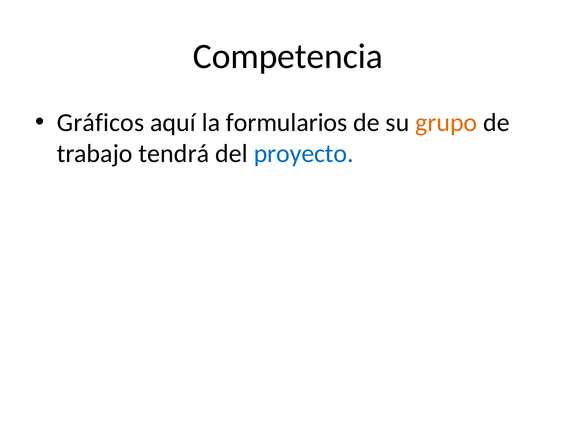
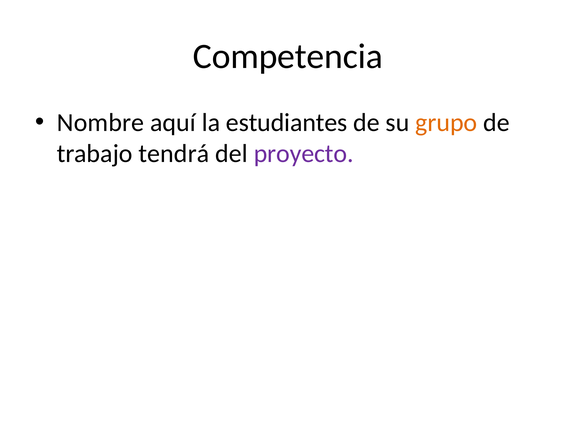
Gráficos: Gráficos -> Nombre
formularios: formularios -> estudiantes
proyecto colour: blue -> purple
